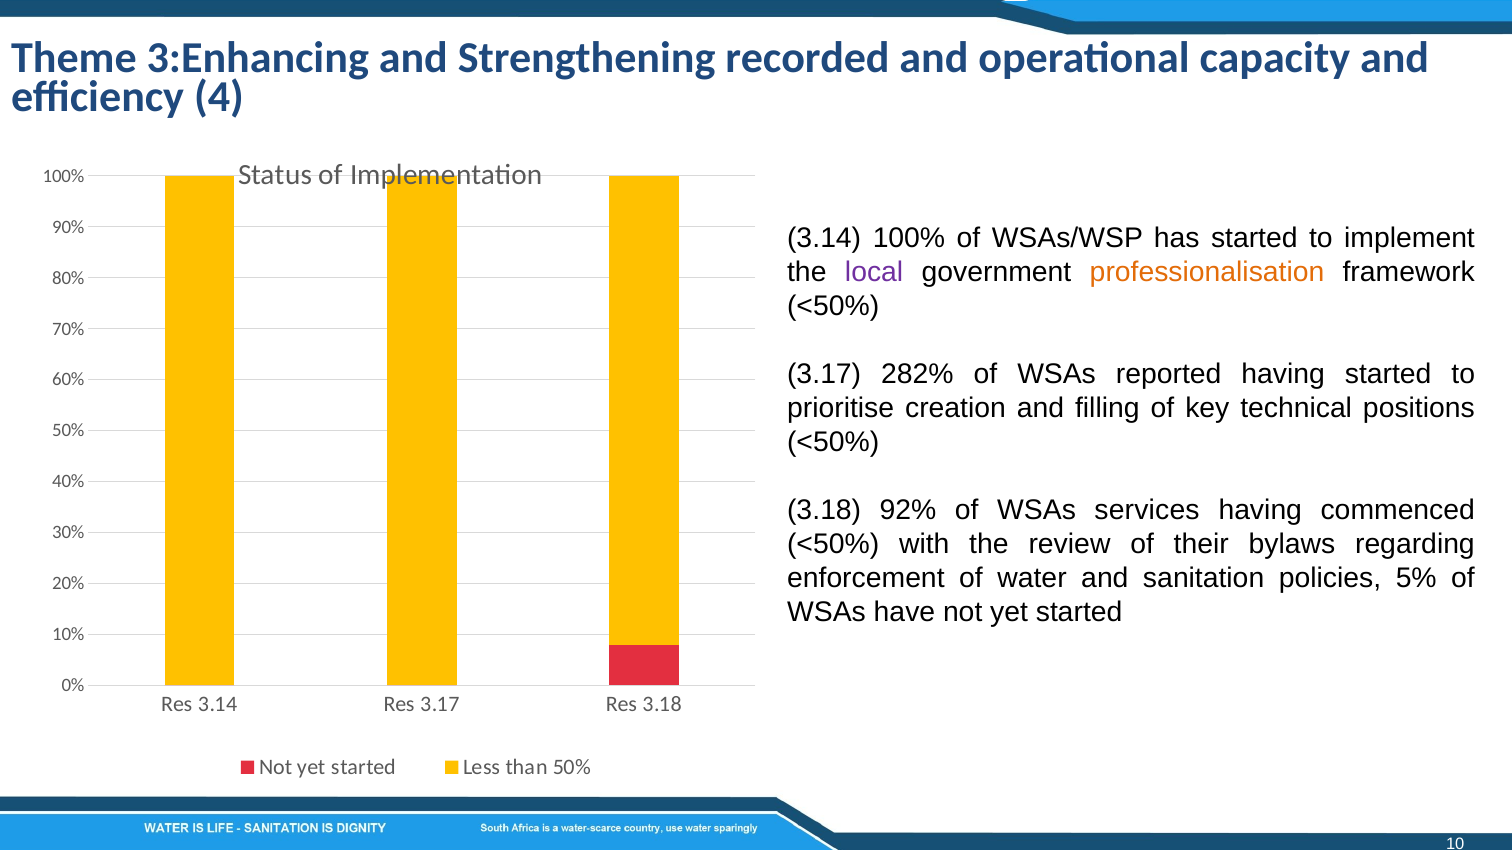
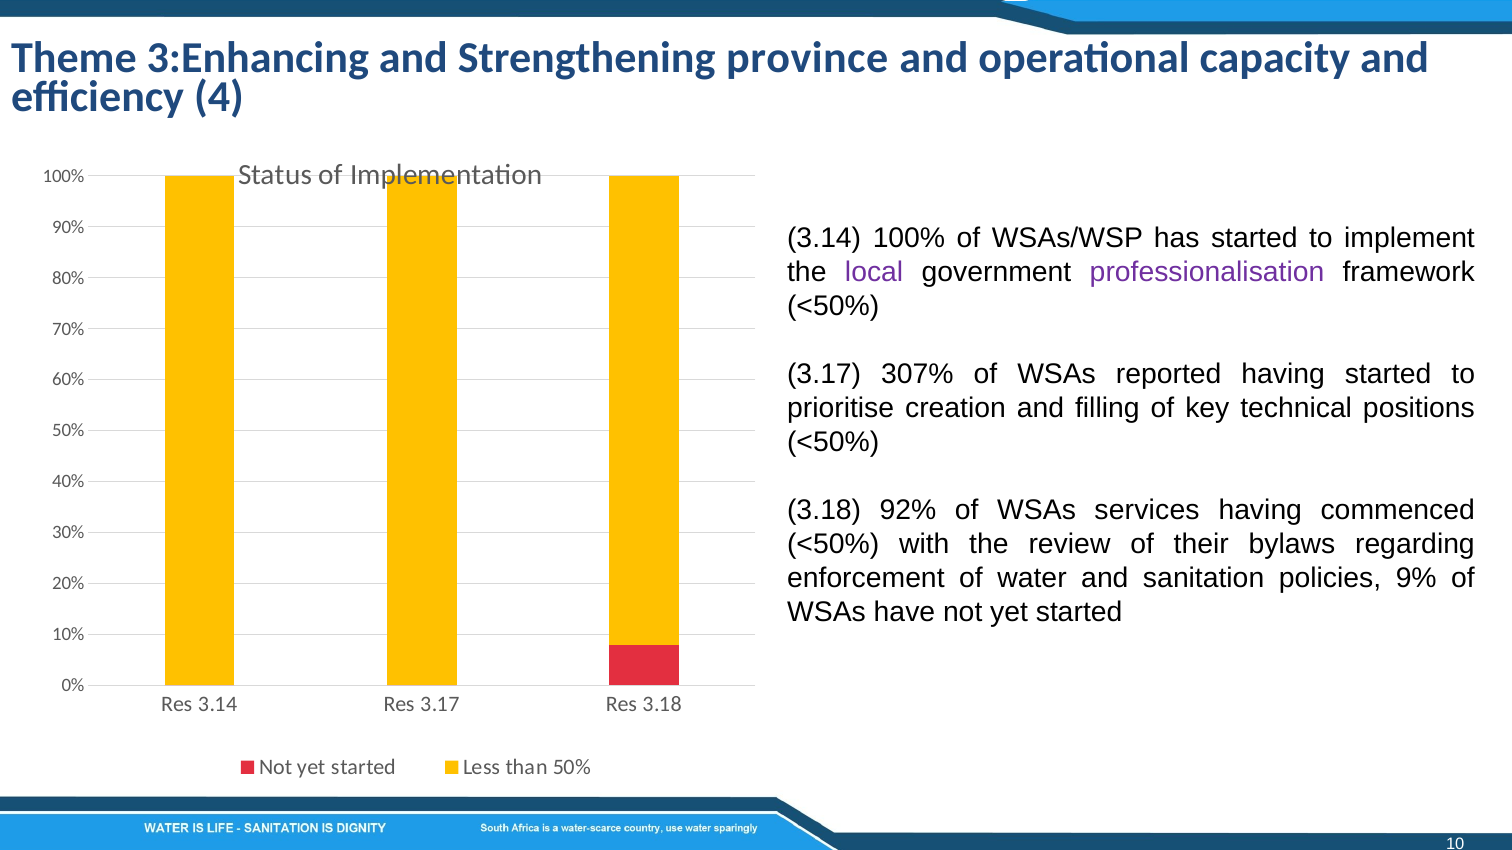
recorded: recorded -> province
professionalisation colour: orange -> purple
282%: 282% -> 307%
5%: 5% -> 9%
